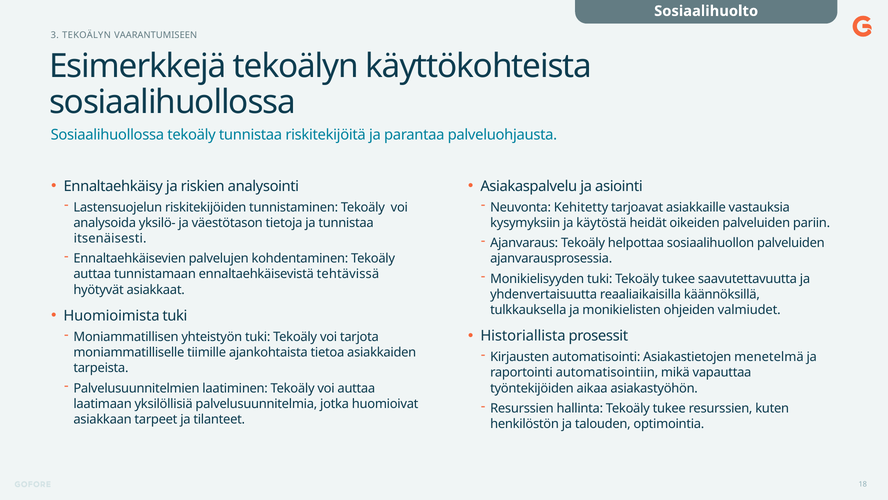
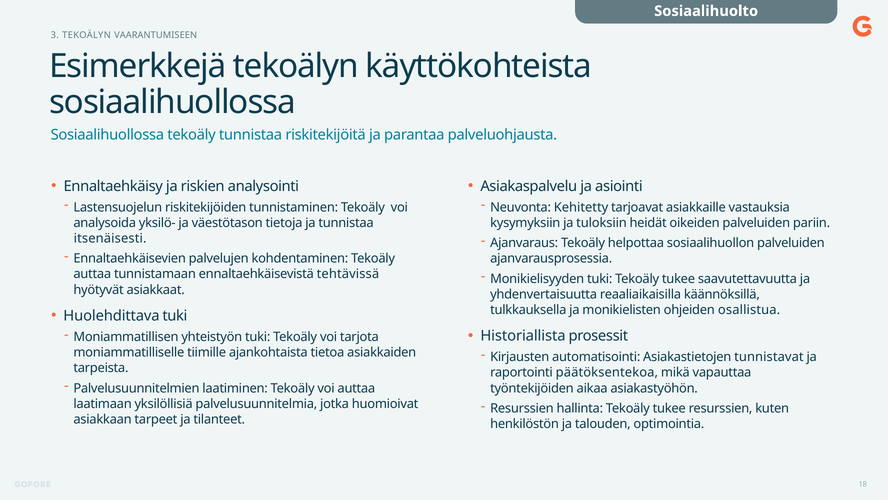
käytöstä: käytöstä -> tuloksiin
valmiudet: valmiudet -> osallistua
Huomioimista: Huomioimista -> Huolehdittava
menetelmä: menetelmä -> tunnistavat
automatisointiin: automatisointiin -> päätöksentekoa
